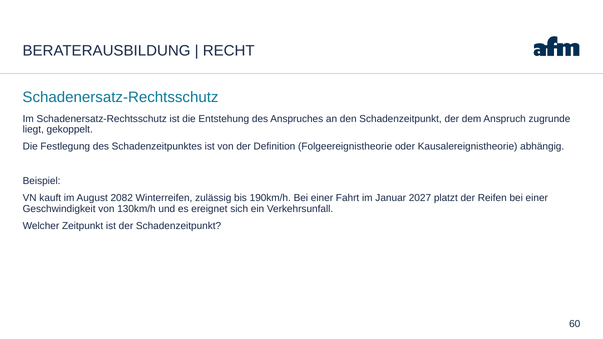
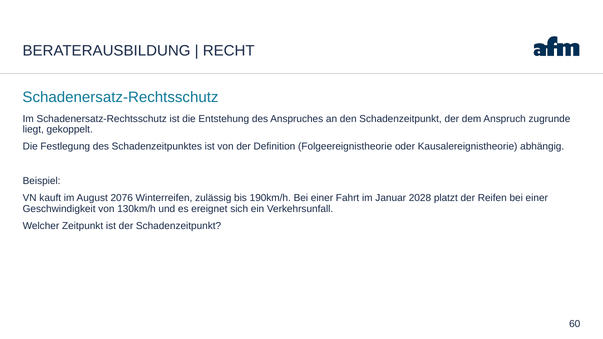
2082: 2082 -> 2076
2027: 2027 -> 2028
